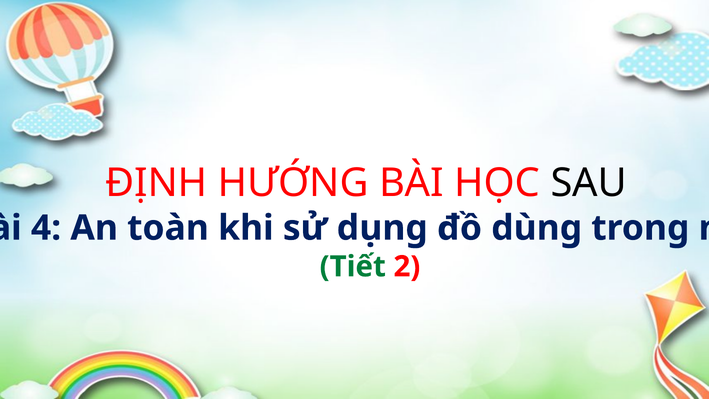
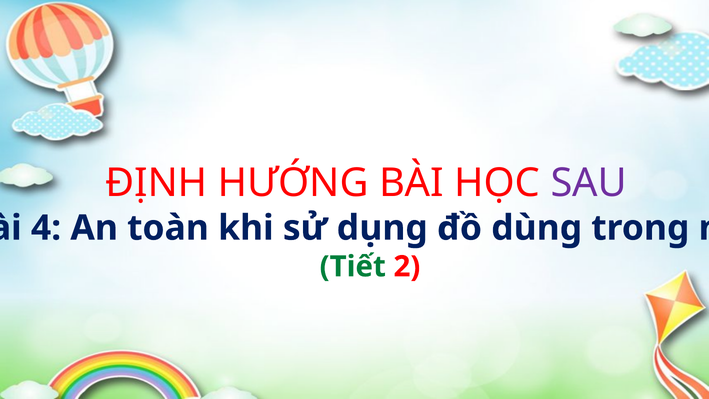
SAU colour: black -> purple
